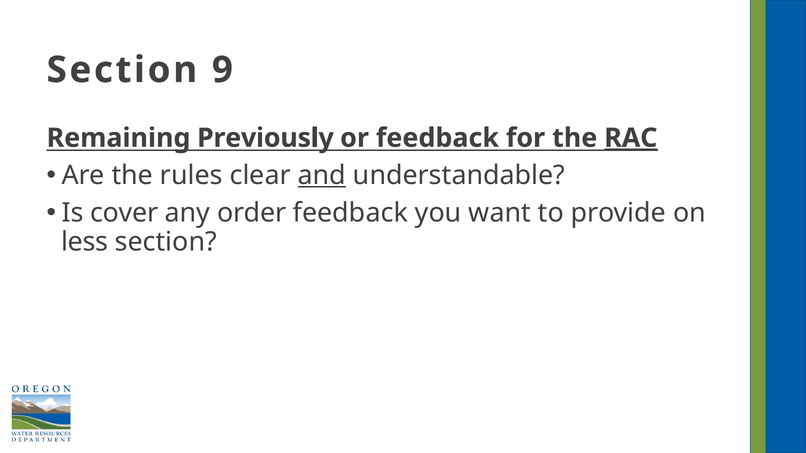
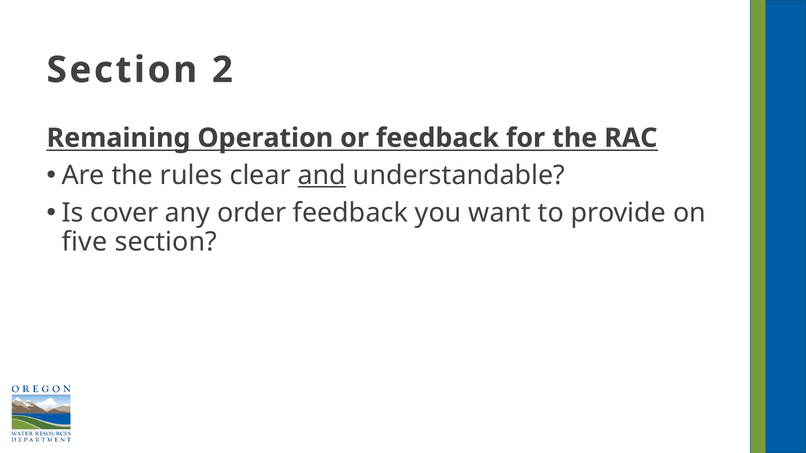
9: 9 -> 2
Previously: Previously -> Operation
RAC underline: present -> none
less: less -> five
